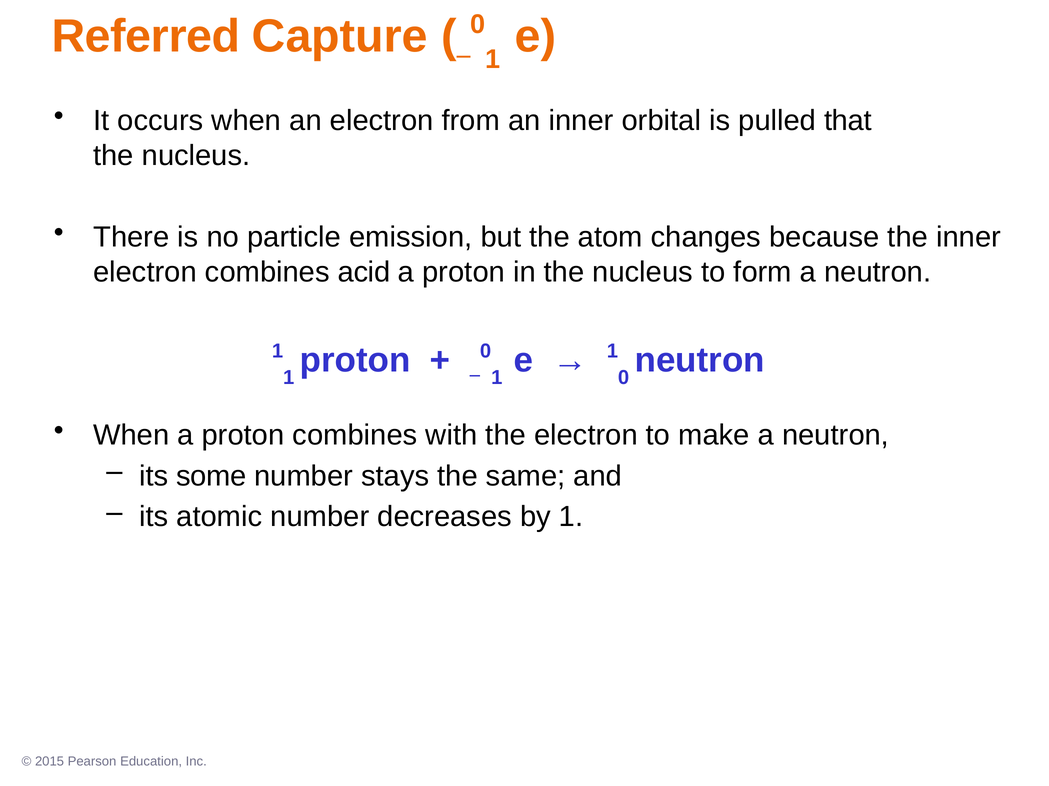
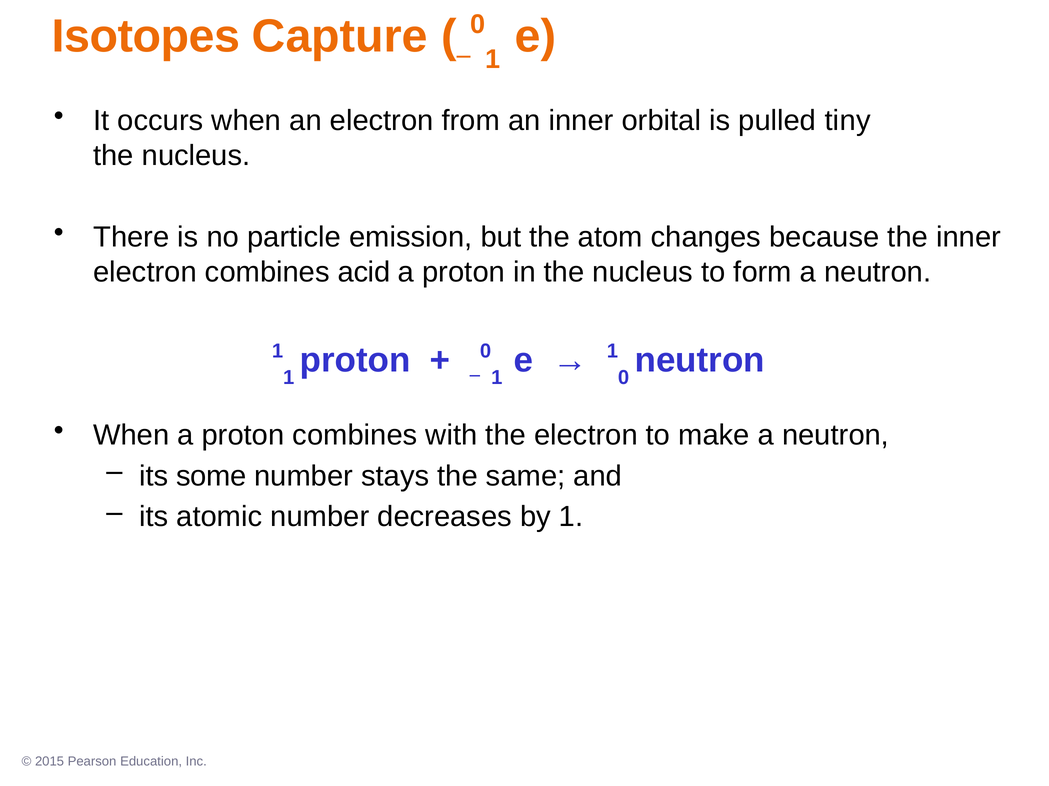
Referred: Referred -> Isotopes
that: that -> tiny
